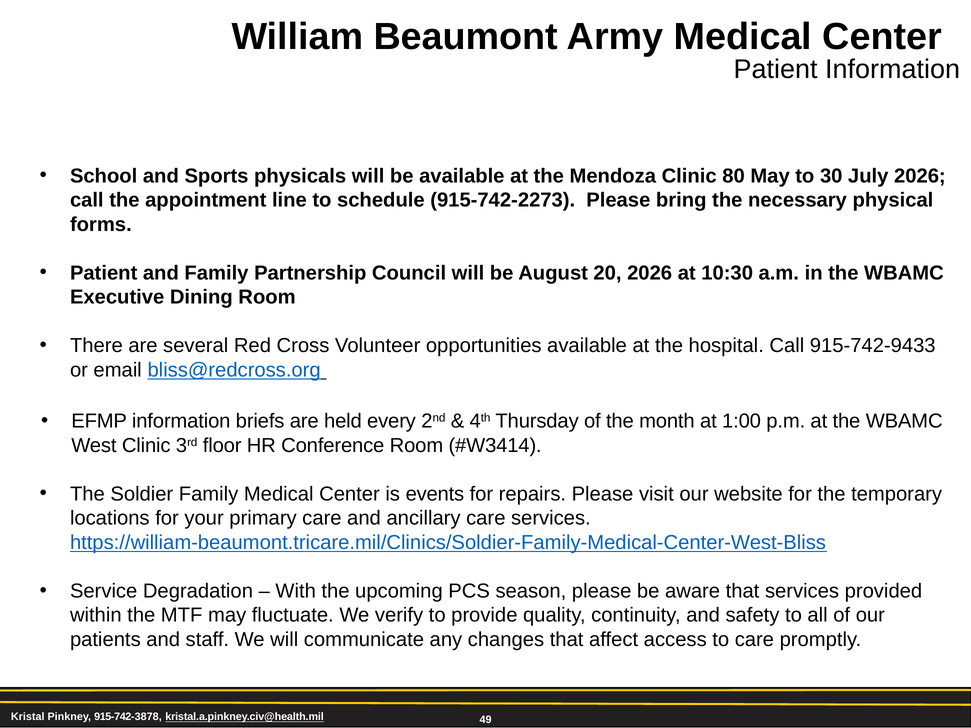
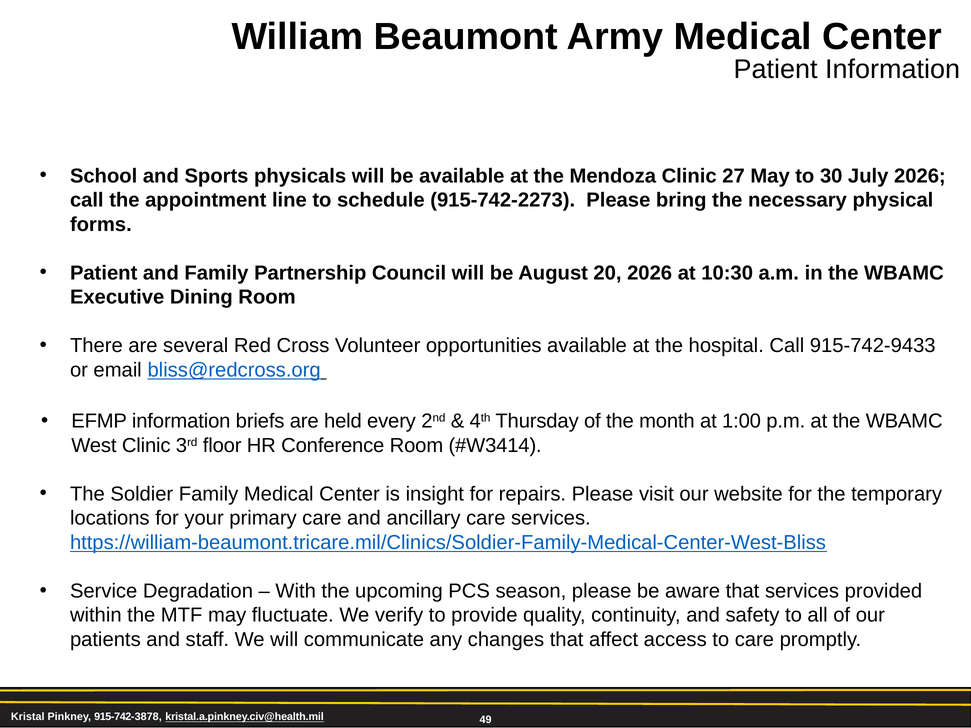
80: 80 -> 27
events: events -> insight
